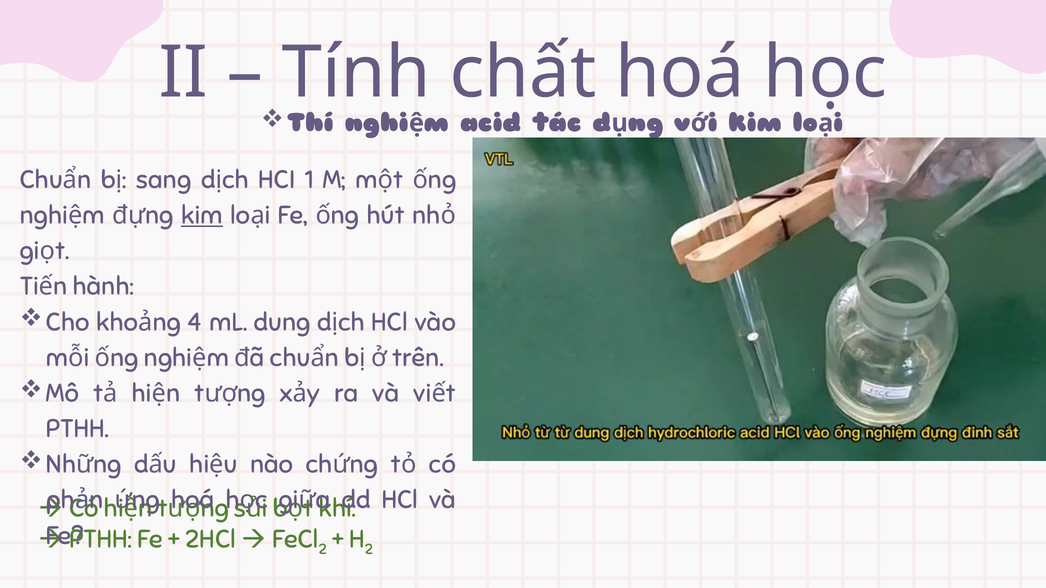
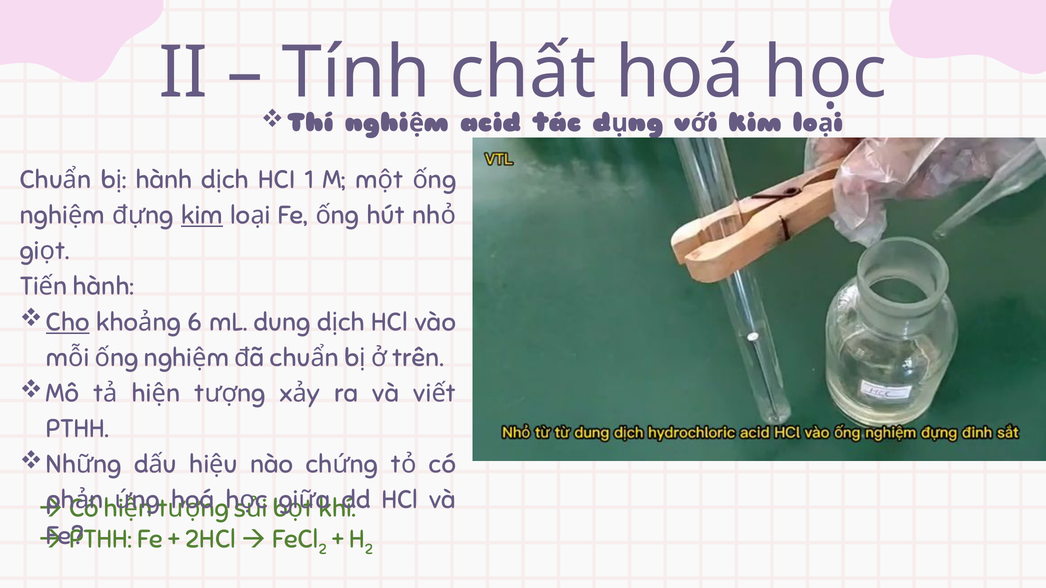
sang at (164, 180): sang -> hành
Cho underline: none -> present
4: 4 -> 6
